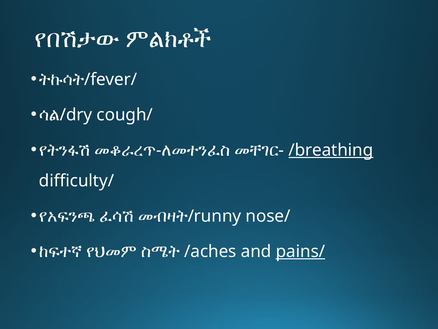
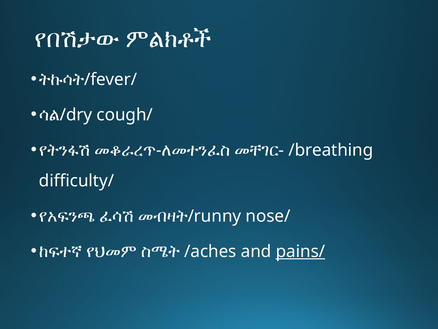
/breathing underline: present -> none
